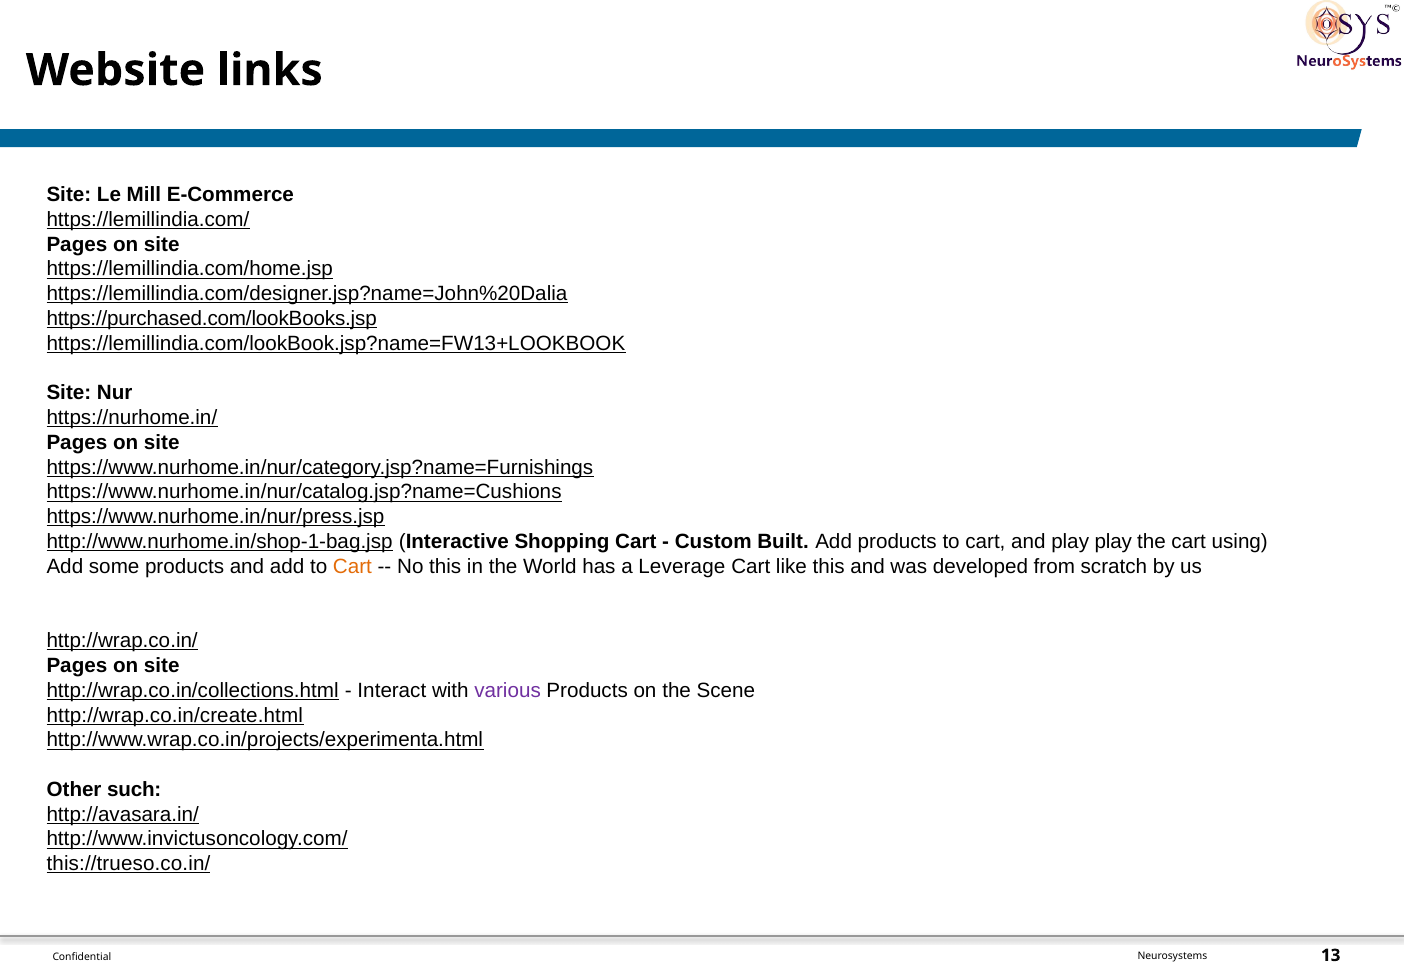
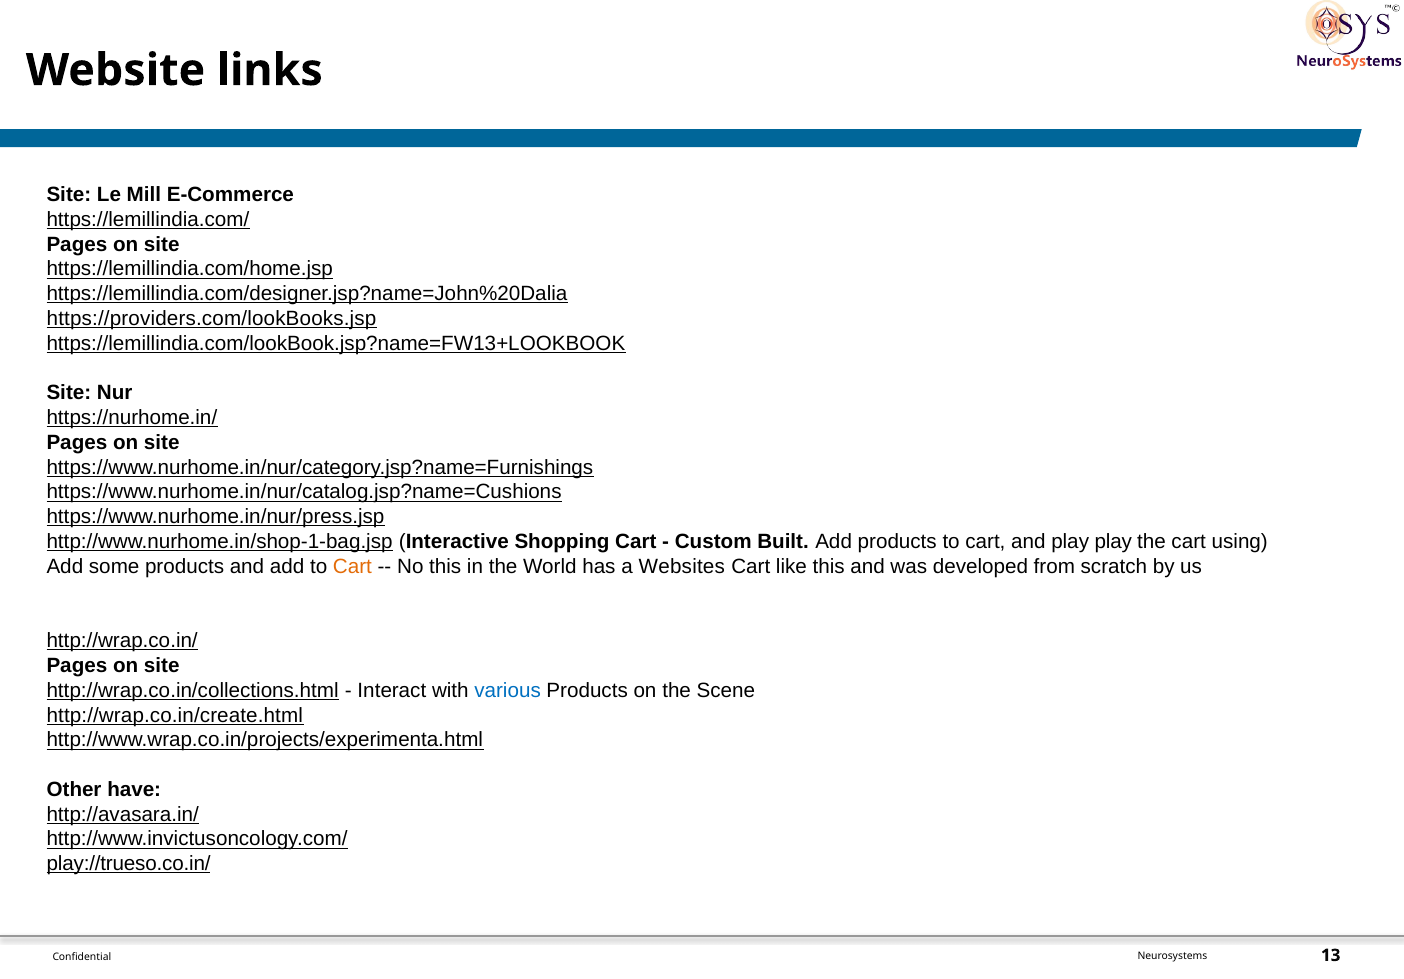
https://purchased.com/lookBooks.jsp: https://purchased.com/lookBooks.jsp -> https://providers.com/lookBooks.jsp
Leverage: Leverage -> Websites
various colour: purple -> blue
such: such -> have
this://trueso.co.in/: this://trueso.co.in/ -> play://trueso.co.in/
